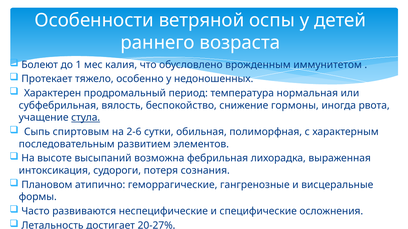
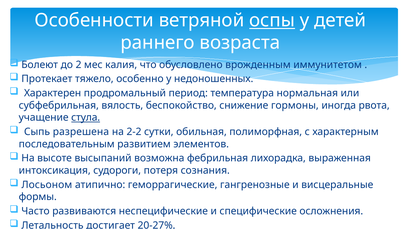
оспы underline: none -> present
1: 1 -> 2
спиртовым: спиртовым -> разрешена
2-6: 2-6 -> 2-2
Плановом: Плановом -> Лосьоном
